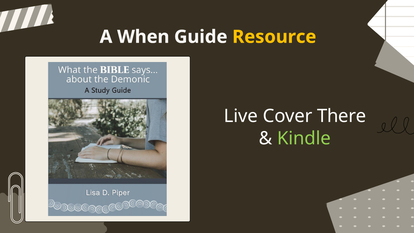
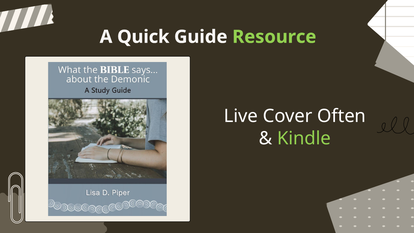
When: When -> Quick
Resource colour: yellow -> light green
There: There -> Often
